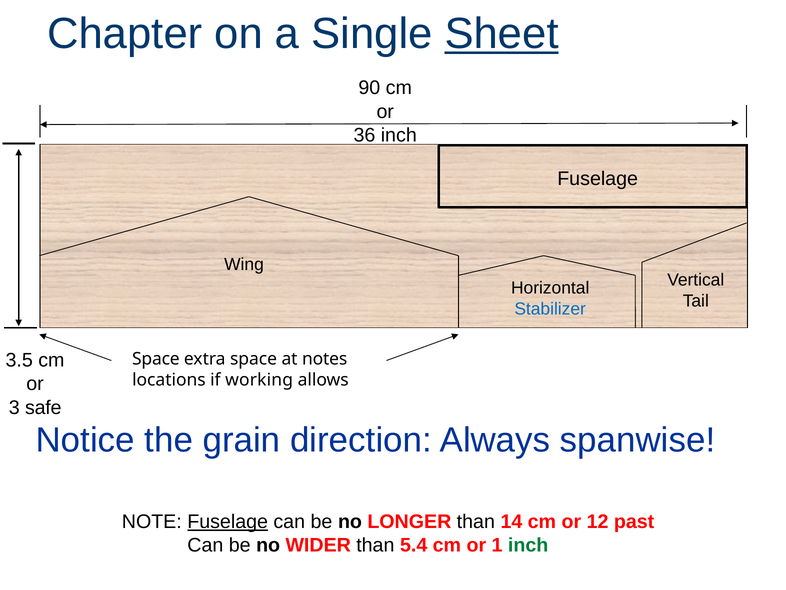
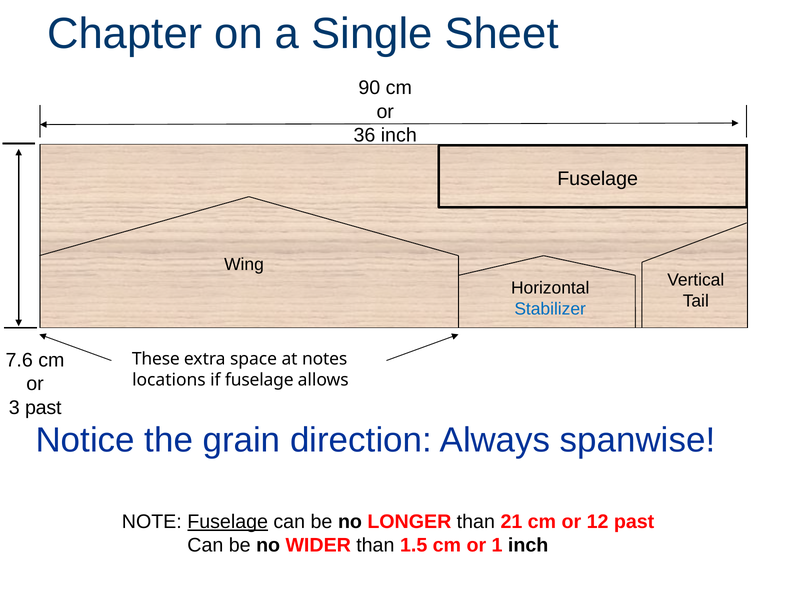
Sheet underline: present -> none
3.5: 3.5 -> 7.6
Space at (156, 359): Space -> These
if working: working -> fuselage
3 safe: safe -> past
14: 14 -> 21
5.4: 5.4 -> 1.5
inch at (528, 545) colour: green -> black
